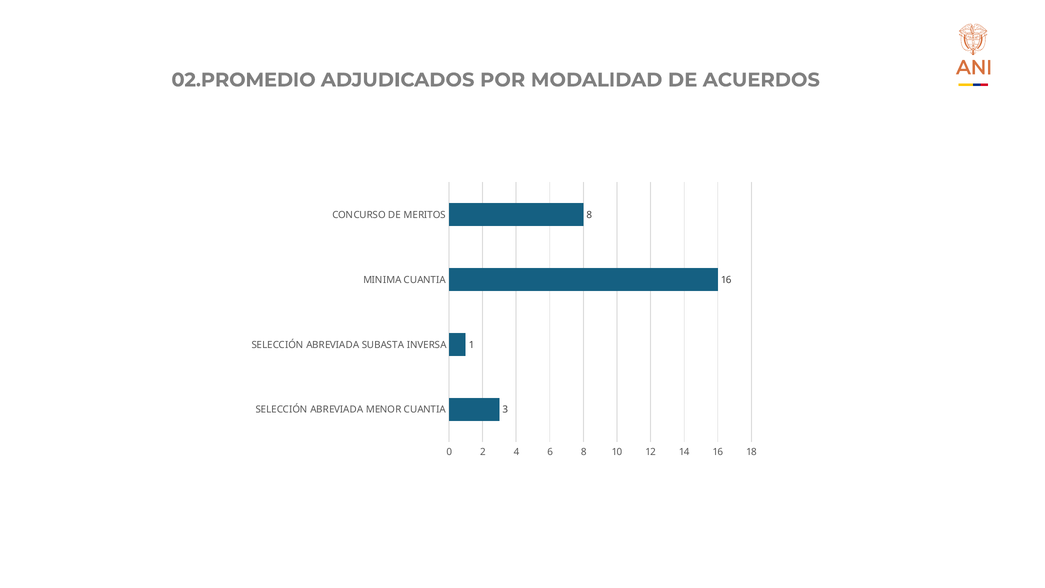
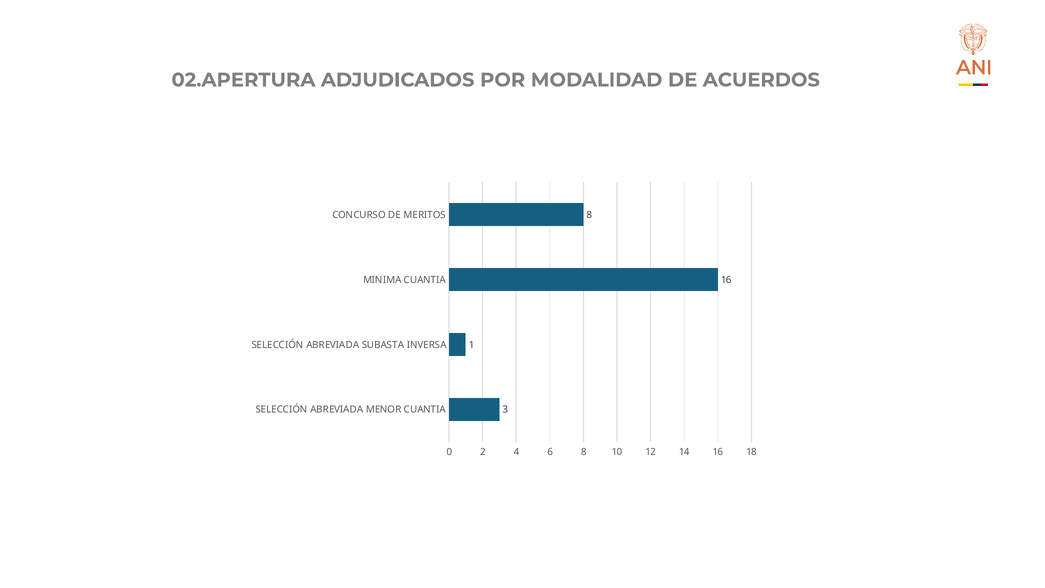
02.PROMEDIO: 02.PROMEDIO -> 02.APERTURA
